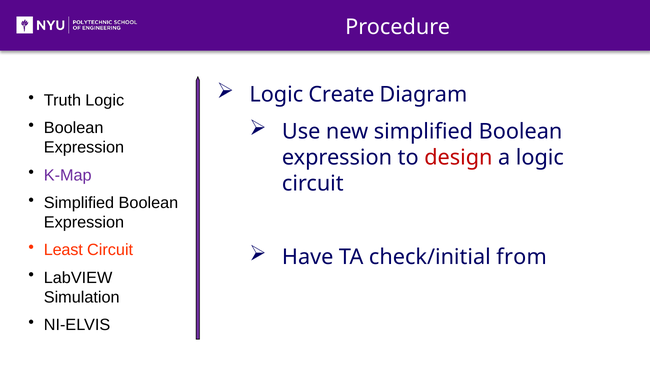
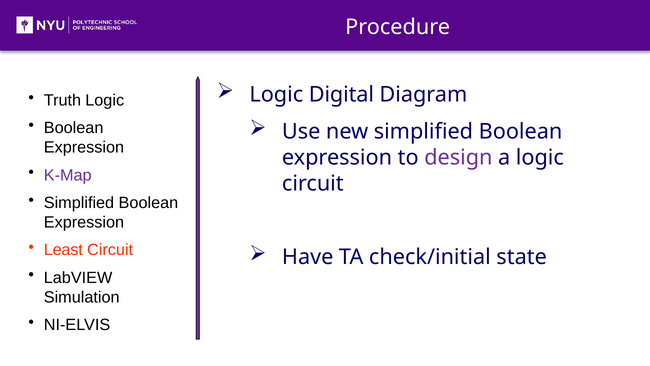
Create: Create -> Digital
design colour: red -> purple
from: from -> state
